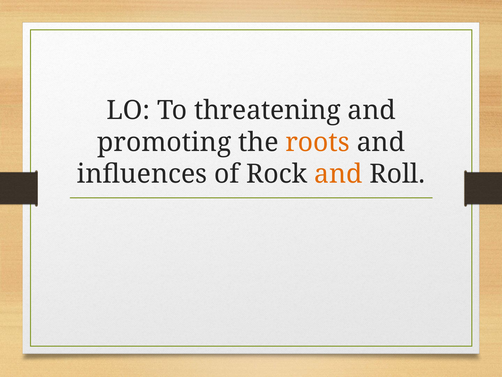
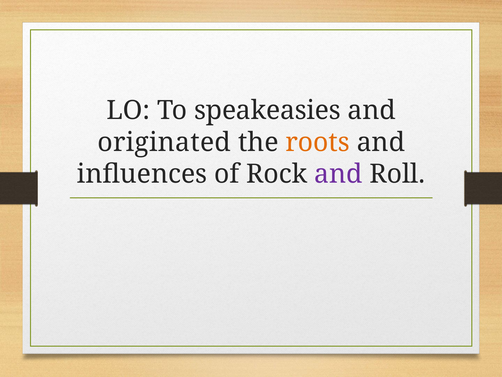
threatening: threatening -> speakeasies
promoting: promoting -> originated
and at (338, 174) colour: orange -> purple
